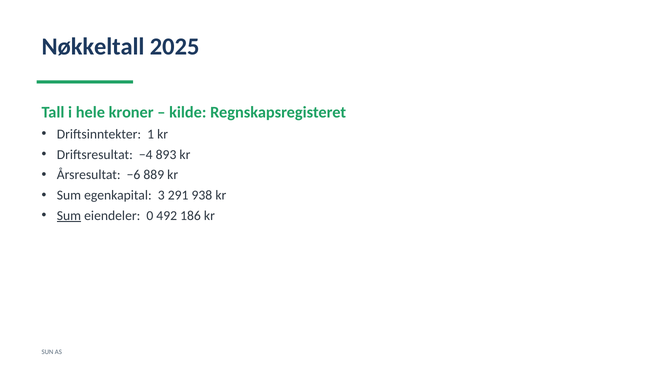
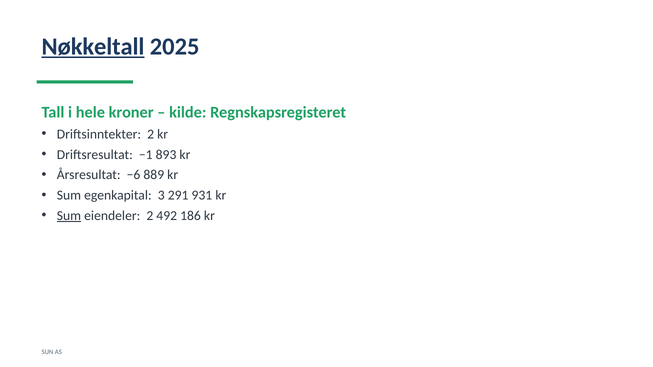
Nøkkeltall underline: none -> present
Driftsinntekter 1: 1 -> 2
−4: −4 -> −1
938: 938 -> 931
eiendeler 0: 0 -> 2
